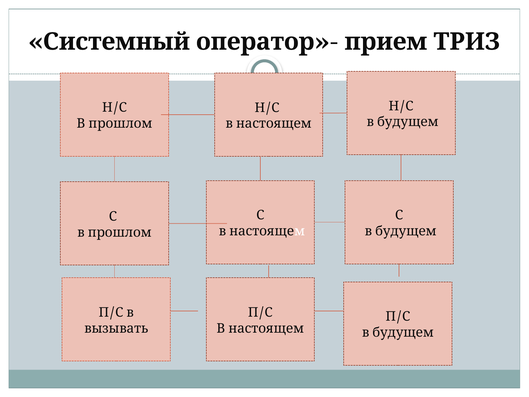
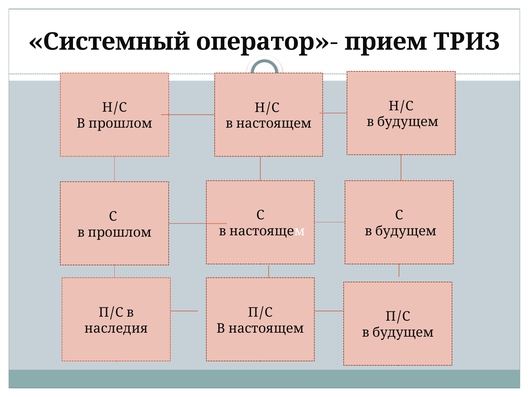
вызывать: вызывать -> наследия
